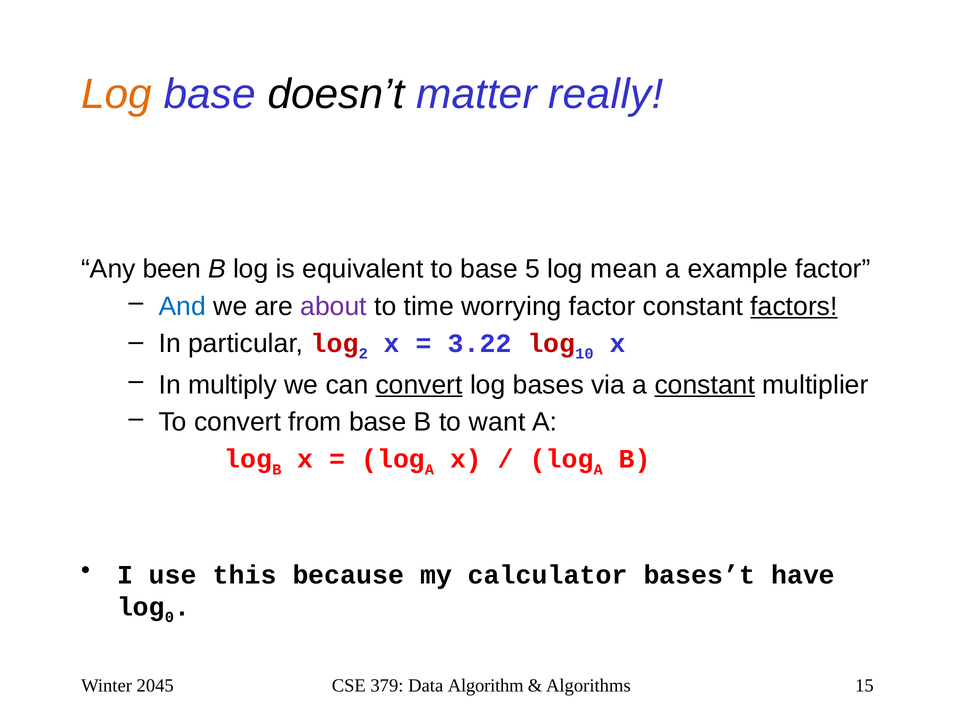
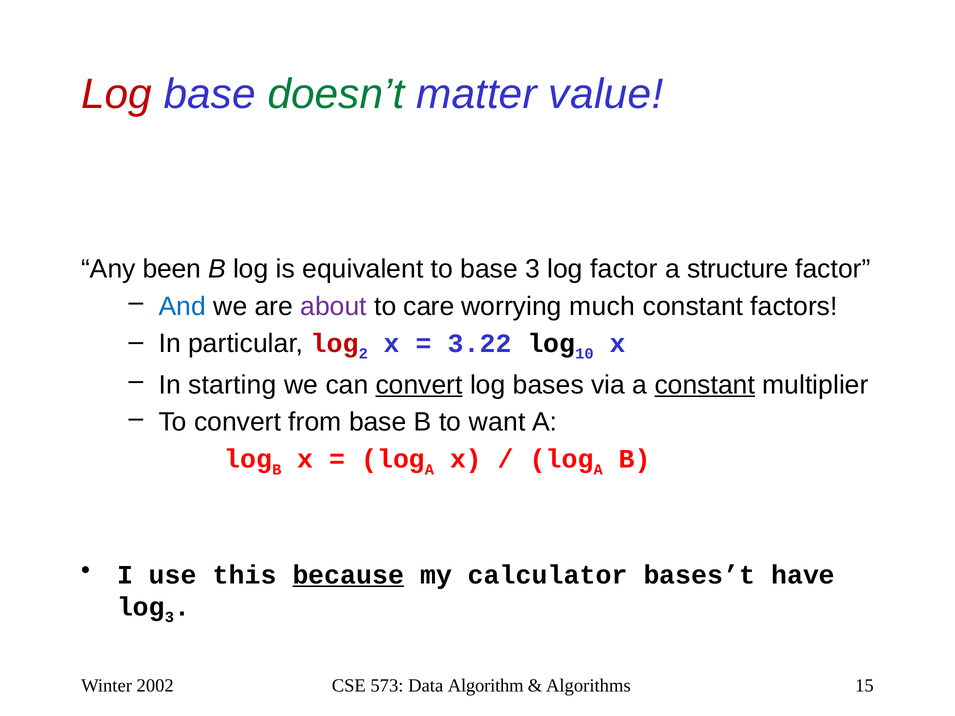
Log at (117, 94) colour: orange -> red
doesn’t colour: black -> green
really: really -> value
base 5: 5 -> 3
log mean: mean -> factor
example: example -> structure
time: time -> care
worrying factor: factor -> much
factors underline: present -> none
log at (551, 344) colour: red -> black
multiply: multiply -> starting
because underline: none -> present
log 0: 0 -> 3
2045: 2045 -> 2002
379: 379 -> 573
